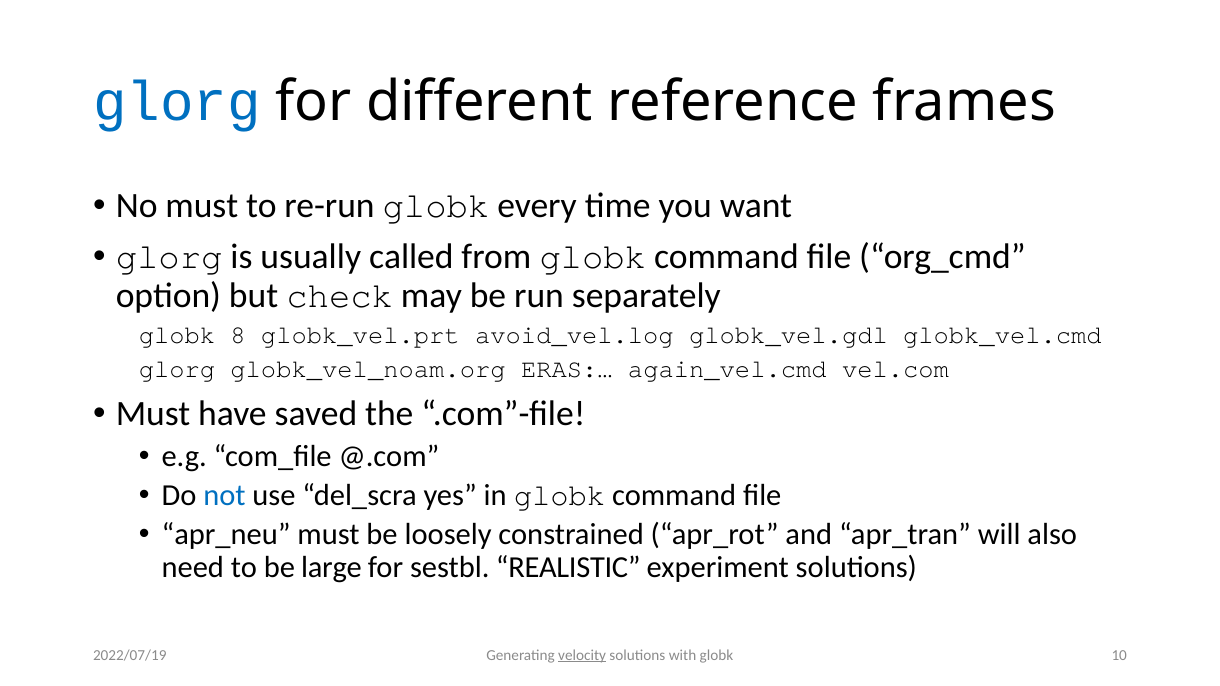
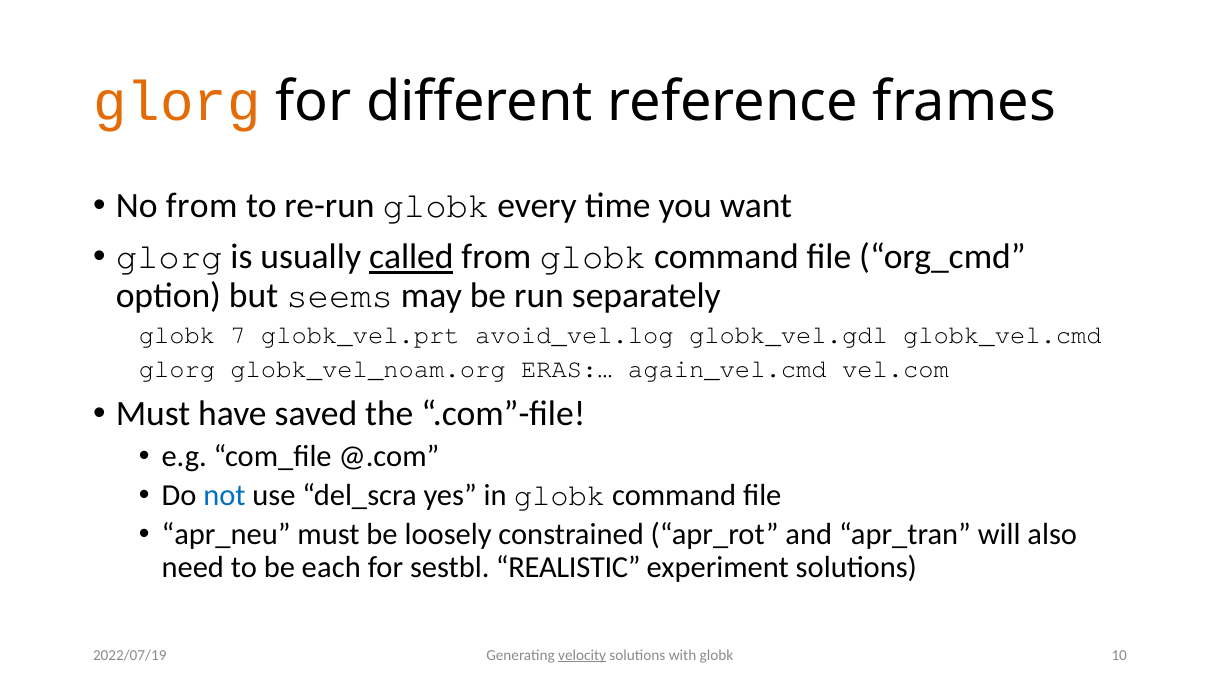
glorg at (177, 102) colour: blue -> orange
No must: must -> from
called underline: none -> present
check: check -> seems
8: 8 -> 7
large: large -> each
